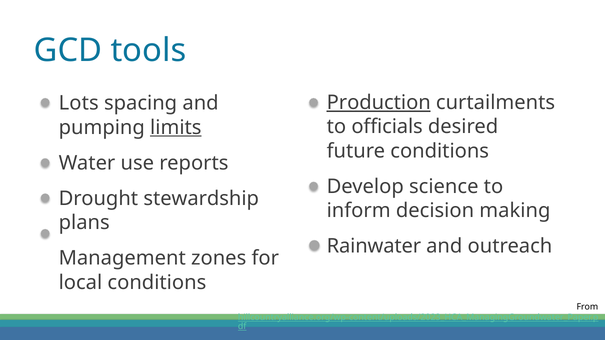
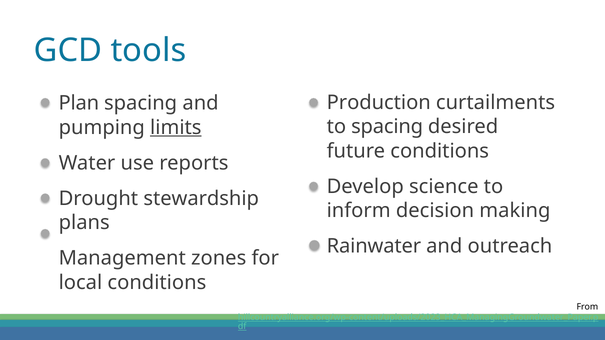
Production underline: present -> none
Lots: Lots -> Plan
to officials: officials -> spacing
